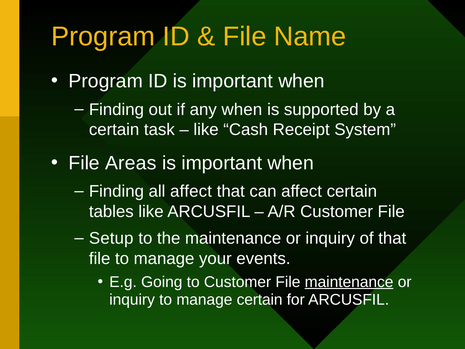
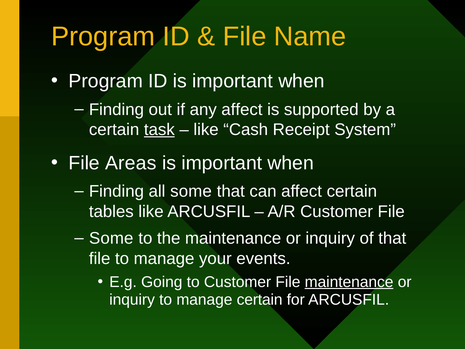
any when: when -> affect
task underline: none -> present
all affect: affect -> some
Setup at (111, 238): Setup -> Some
